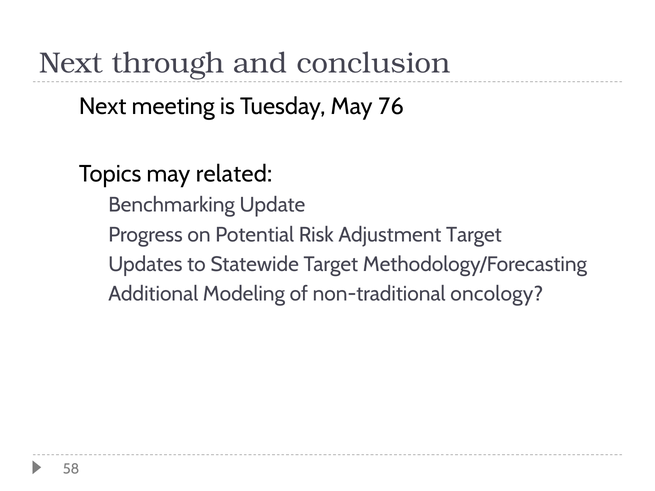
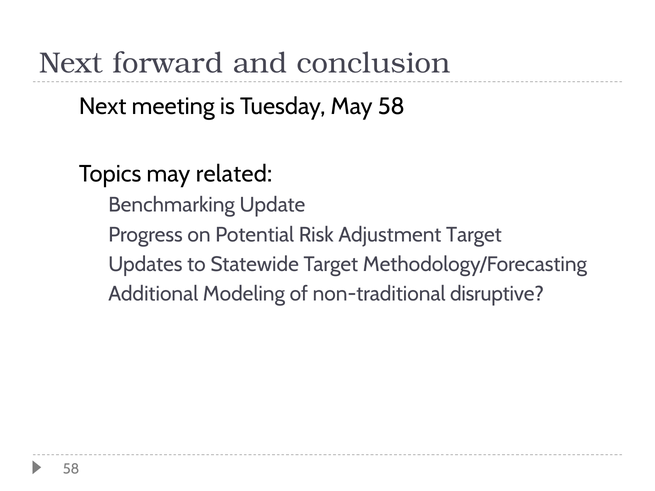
through: through -> forward
May 76: 76 -> 58
oncology: oncology -> disruptive
